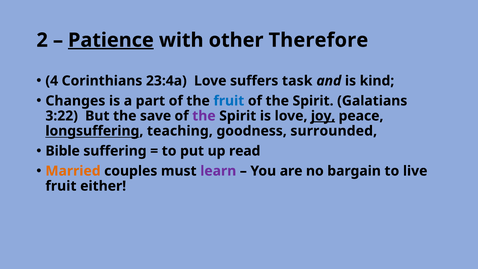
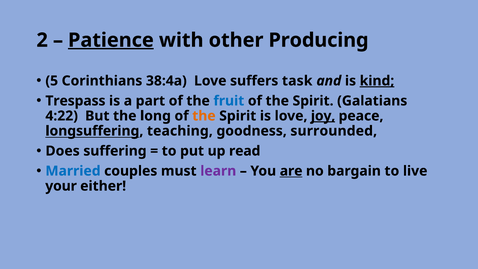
Therefore: Therefore -> Producing
4: 4 -> 5
23:4a: 23:4a -> 38:4a
kind underline: none -> present
Changes: Changes -> Trespass
3:22: 3:22 -> 4:22
save: save -> long
the at (204, 116) colour: purple -> orange
Bible: Bible -> Does
Married colour: orange -> blue
are underline: none -> present
fruit at (61, 186): fruit -> your
